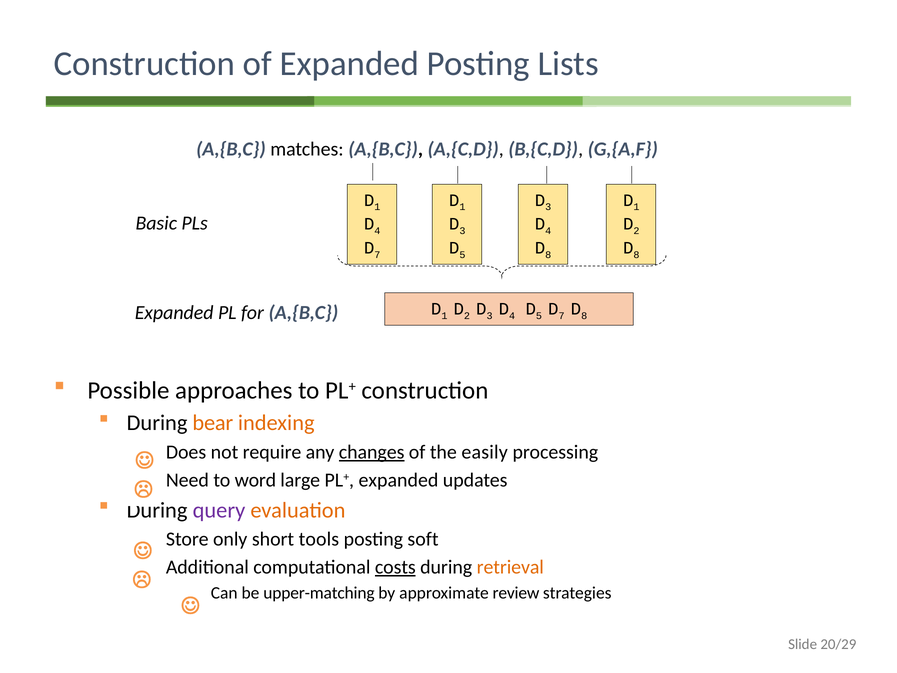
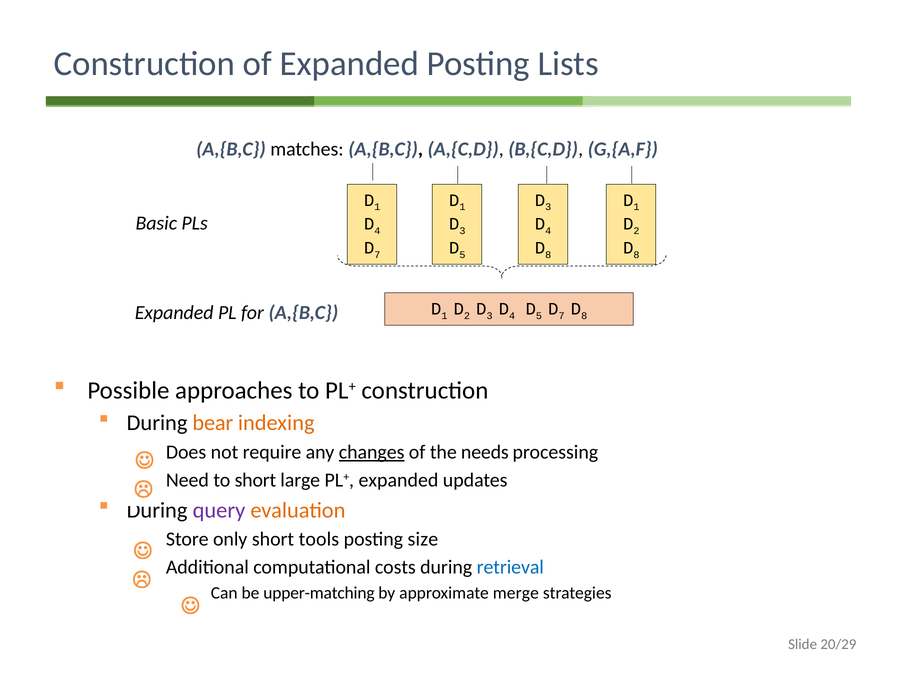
easily: easily -> needs
to word: word -> short
soft: soft -> size
costs underline: present -> none
retrieval colour: orange -> blue
review: review -> merge
